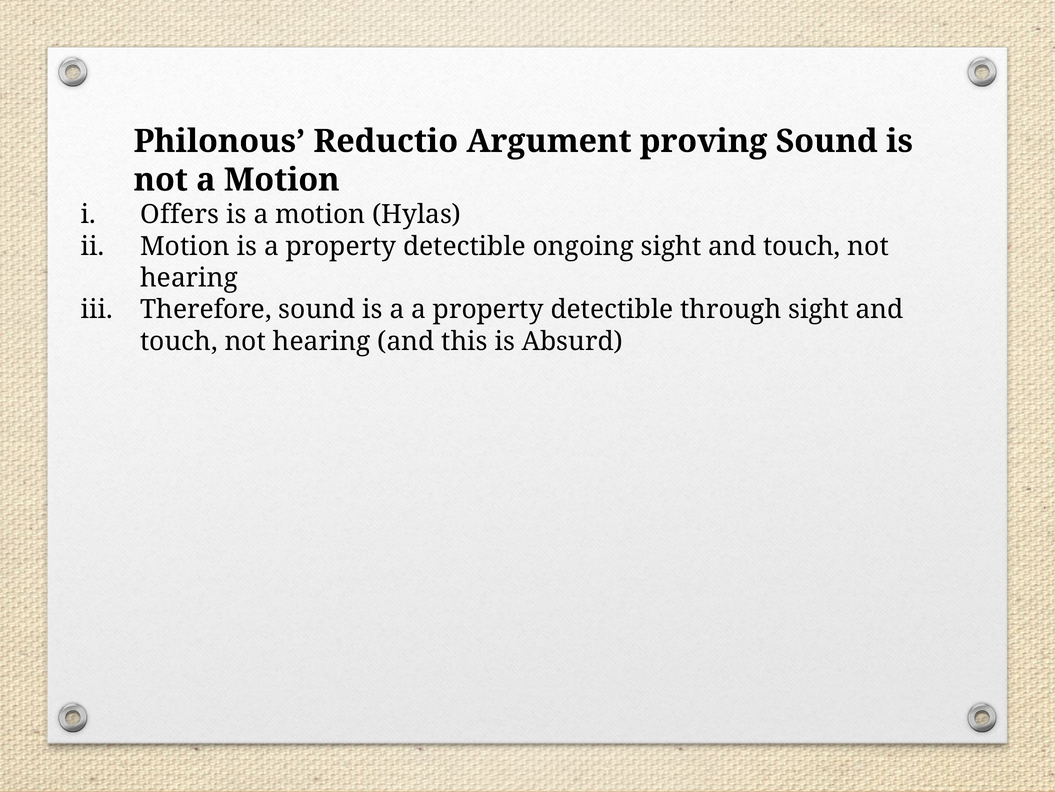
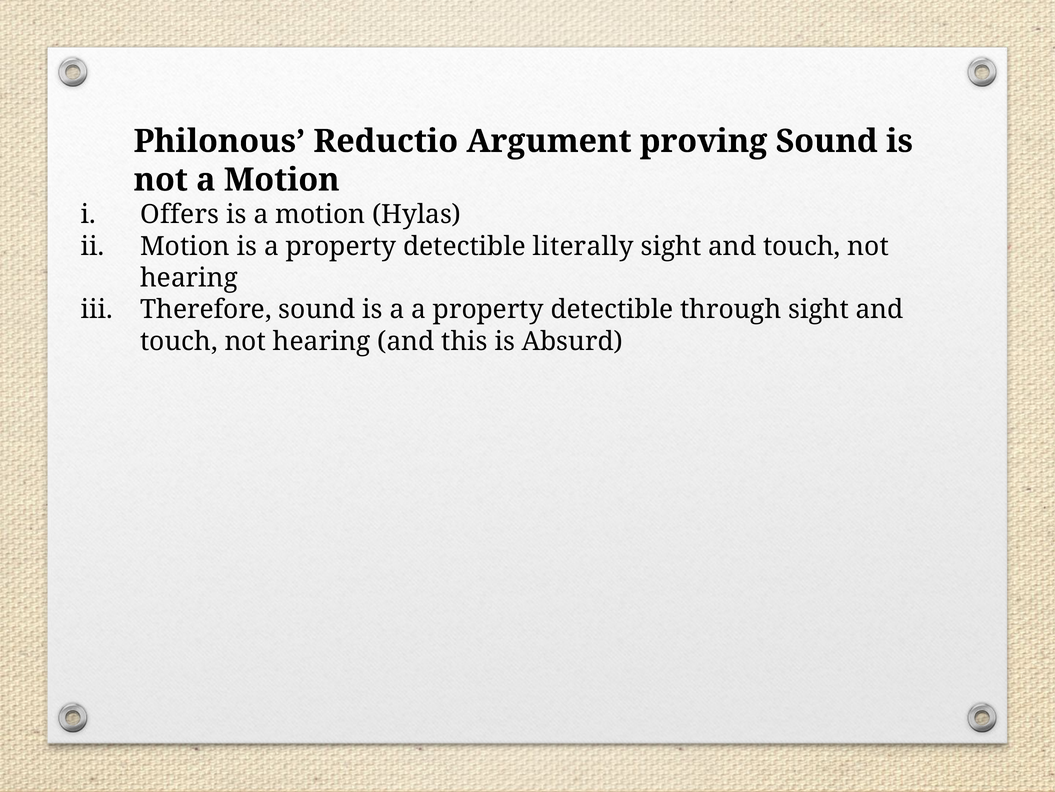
ongoing: ongoing -> literally
